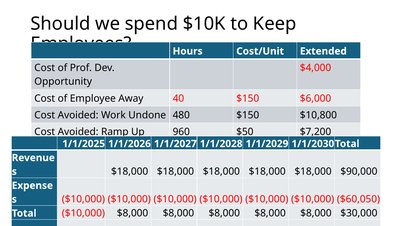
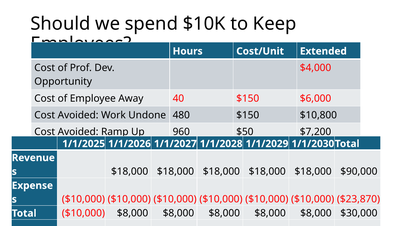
$60,050: $60,050 -> $23,870
